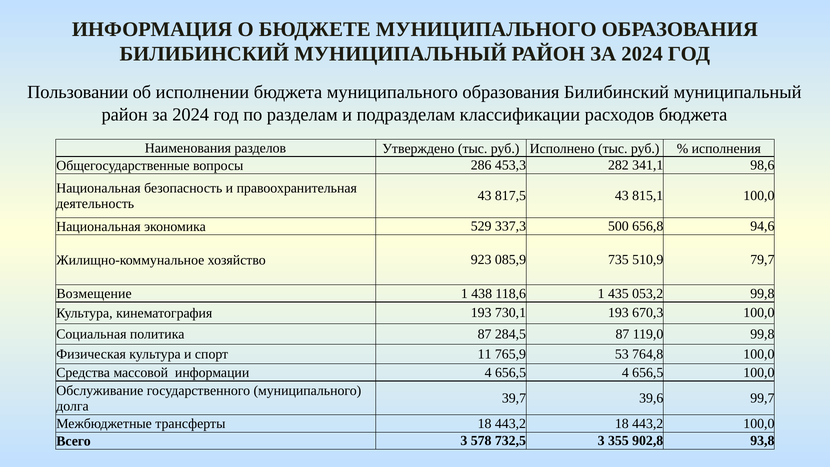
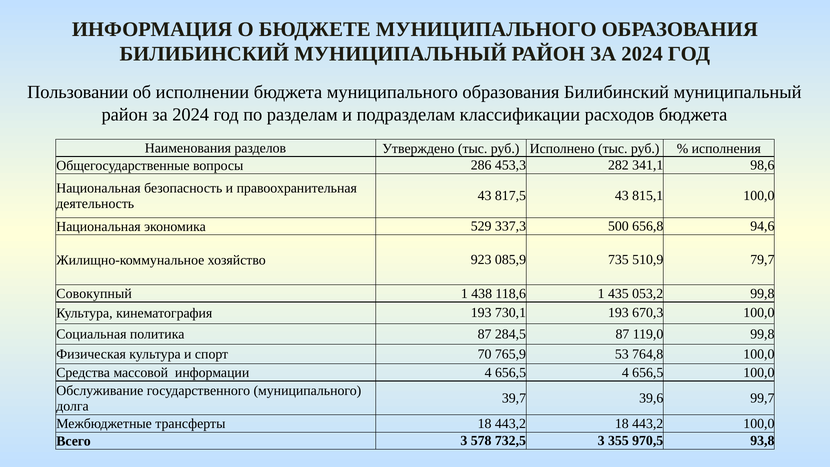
Возмещение: Возмещение -> Совокупный
11: 11 -> 70
902,8: 902,8 -> 970,5
